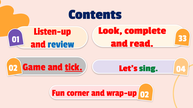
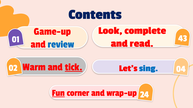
Listen-up: Listen-up -> Game-up
33: 33 -> 43
Game at (34, 67): Game -> Warm
sing colour: green -> blue
Fun underline: none -> present
wrap-up 02: 02 -> 24
